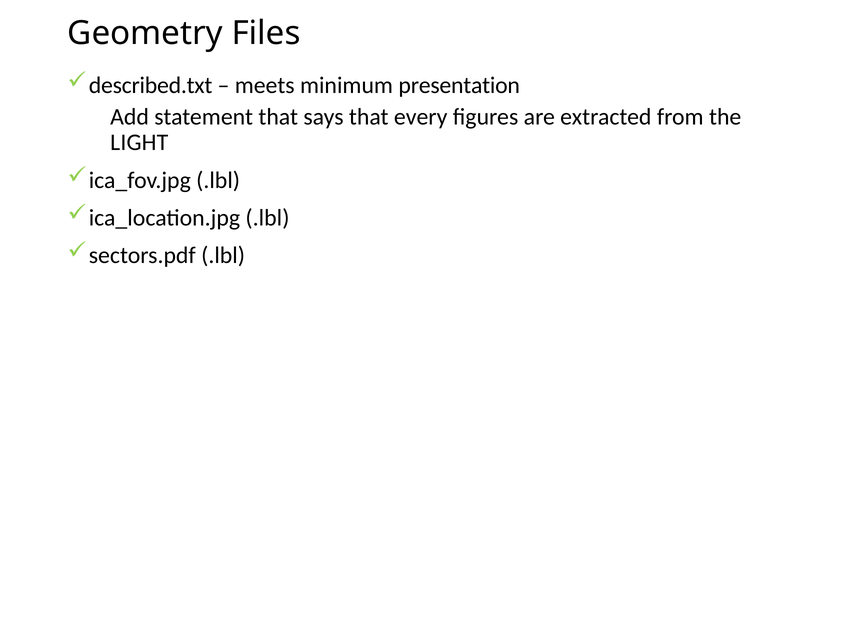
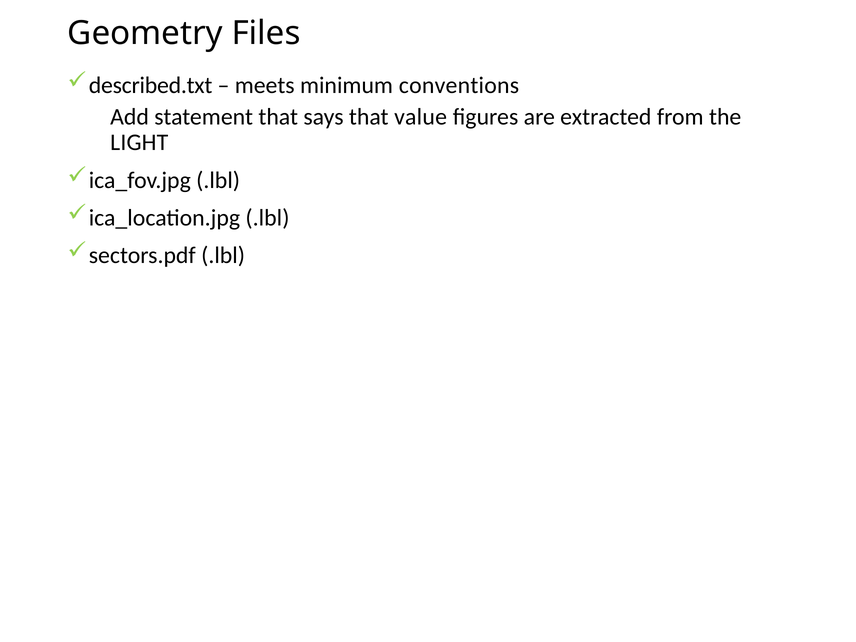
presentation: presentation -> conventions
every: every -> value
